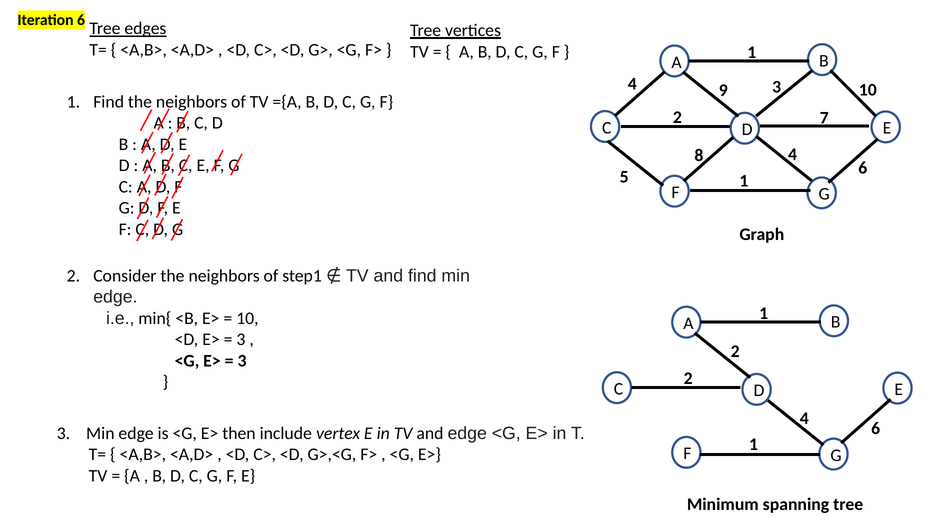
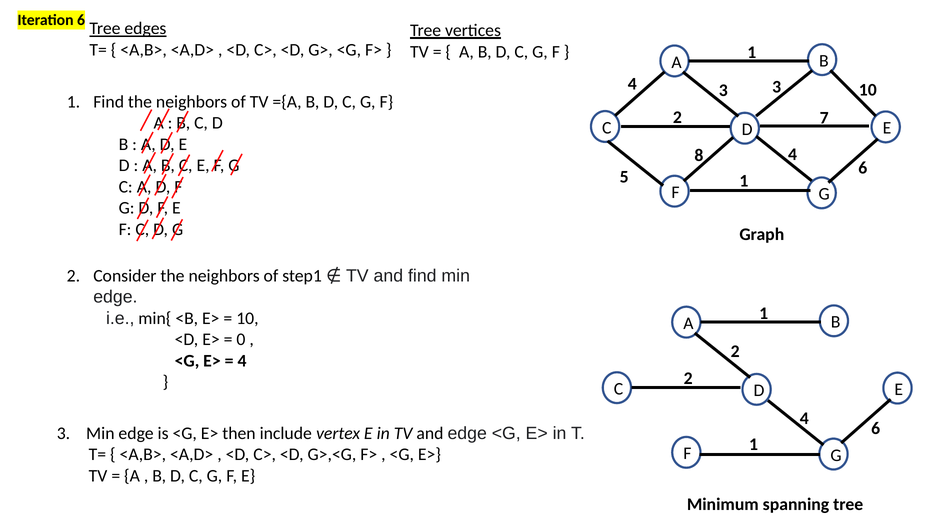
4 9: 9 -> 3
3 at (241, 340): 3 -> 0
3 at (242, 361): 3 -> 4
